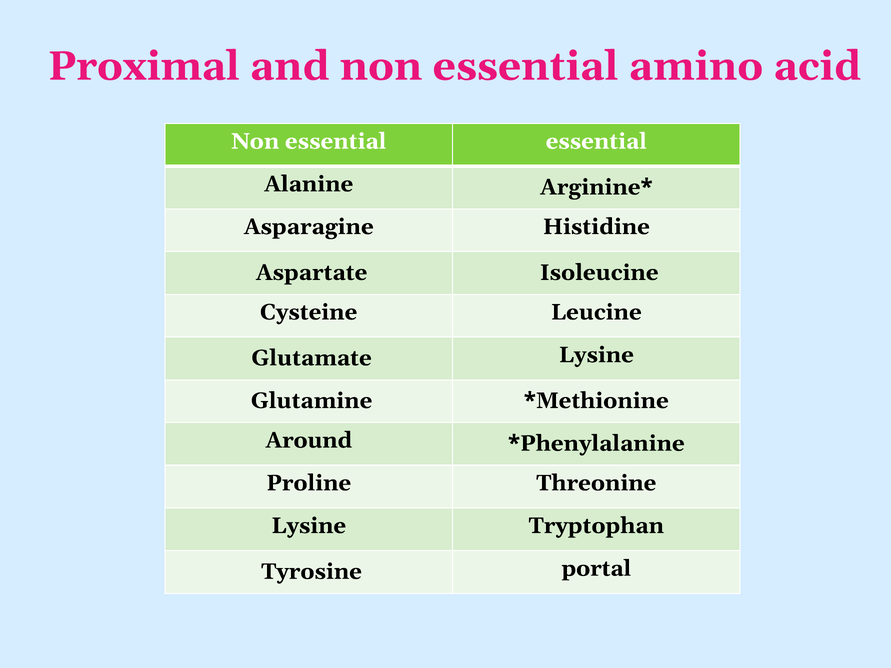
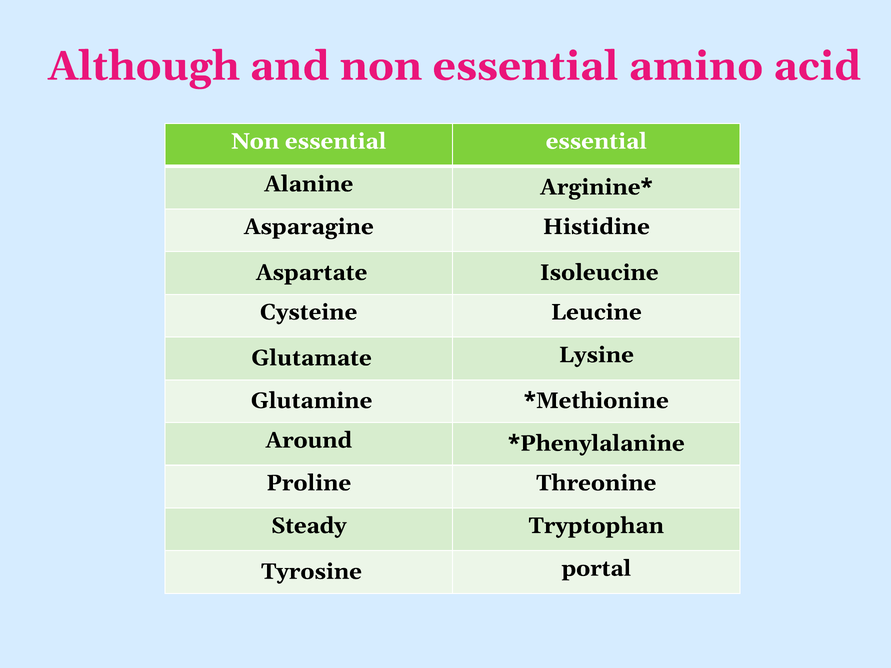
Proximal: Proximal -> Although
Lysine at (309, 526): Lysine -> Steady
